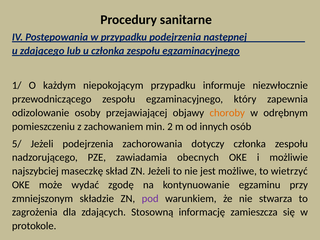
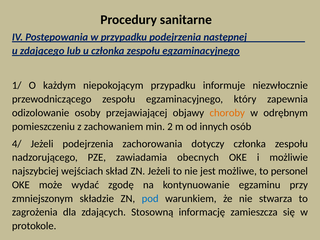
5/: 5/ -> 4/
maseczkę: maseczkę -> wejściach
wietrzyć: wietrzyć -> personel
pod colour: purple -> blue
